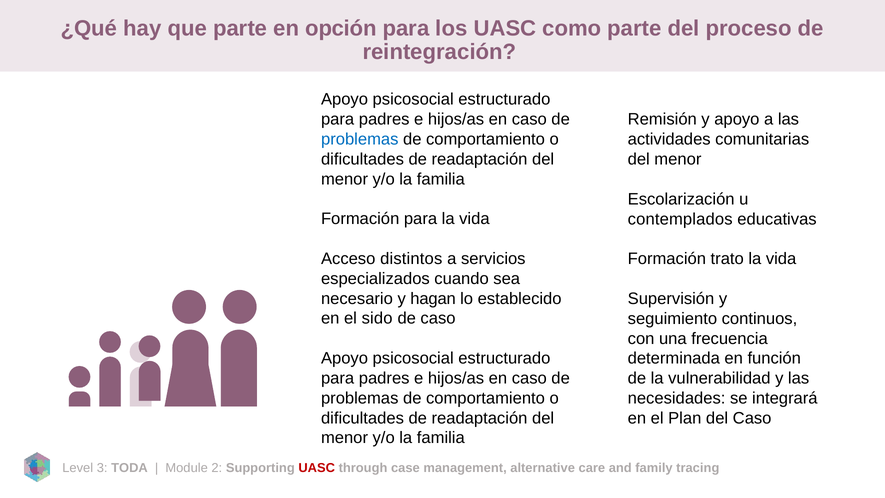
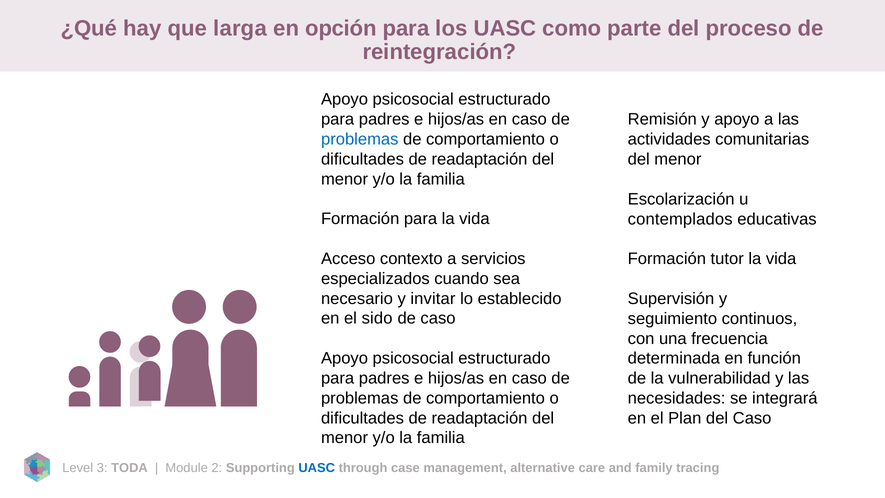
que parte: parte -> larga
distintos: distintos -> contexto
trato: trato -> tutor
hagan: hagan -> invitar
UASC at (317, 468) colour: red -> blue
